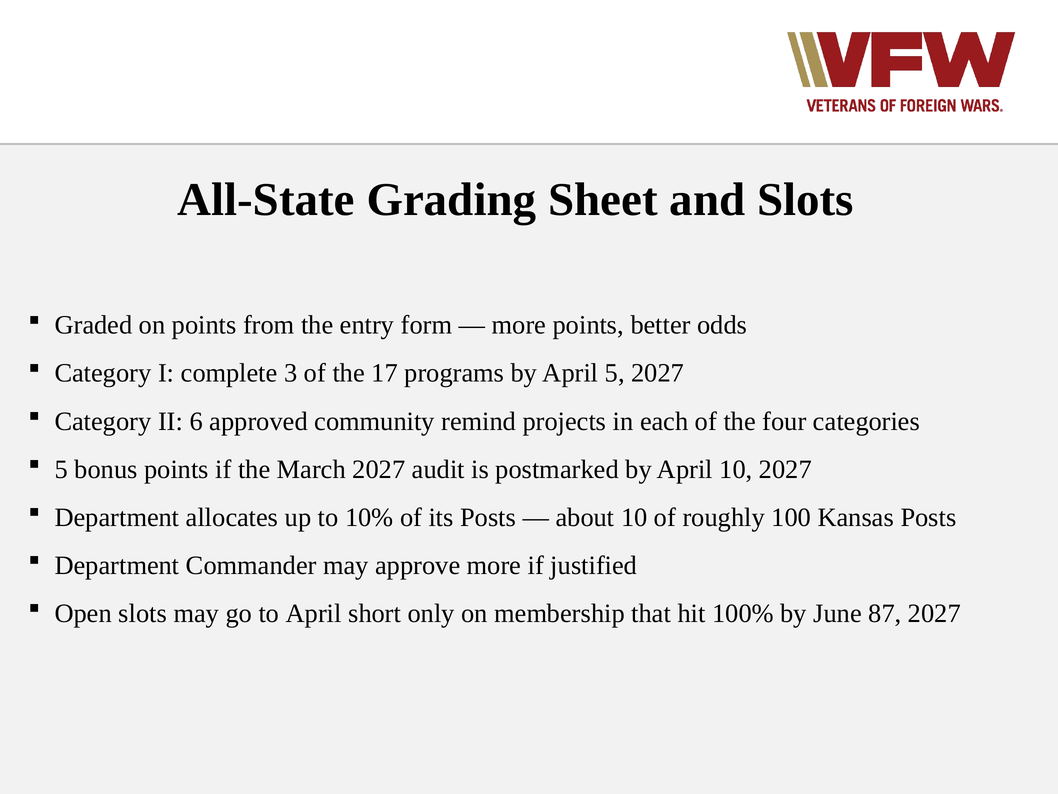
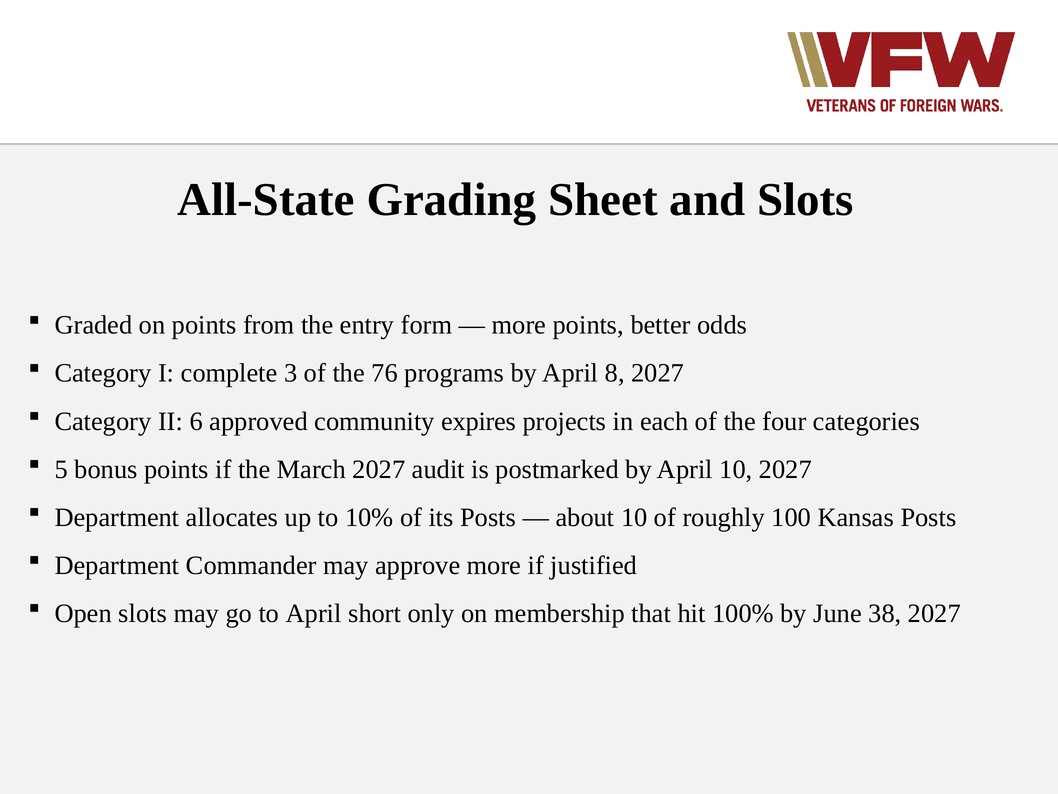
17: 17 -> 76
April 5: 5 -> 8
remind: remind -> expires
87: 87 -> 38
